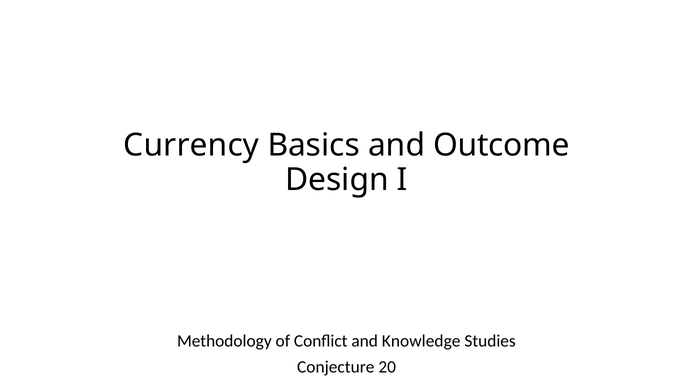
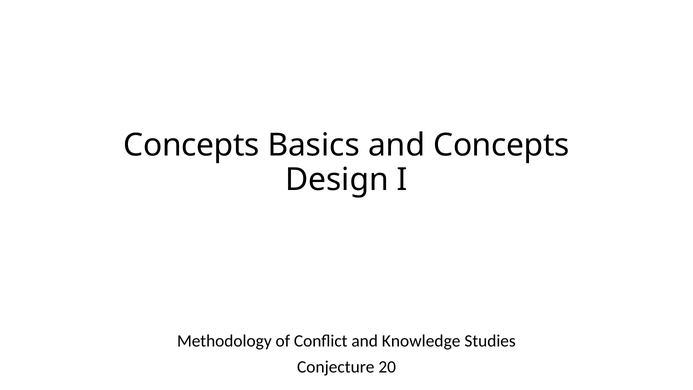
Currency at (191, 145): Currency -> Concepts
and Outcome: Outcome -> Concepts
